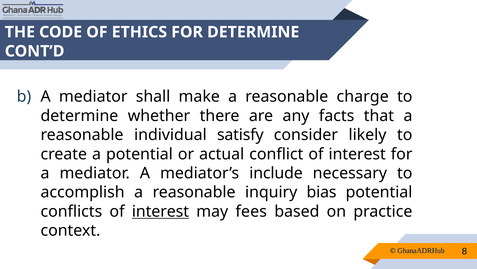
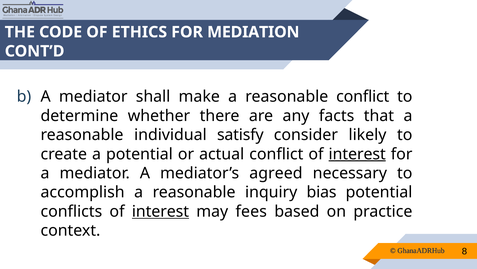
FOR DETERMINE: DETERMINE -> MEDIATION
reasonable charge: charge -> conflict
interest at (357, 154) underline: none -> present
include: include -> agreed
